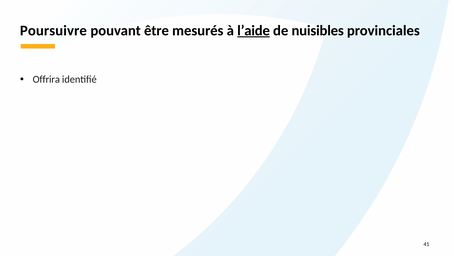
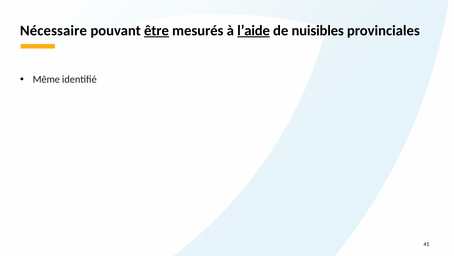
Poursuivre: Poursuivre -> Nécessaire
être underline: none -> present
Offrira: Offrira -> Même
